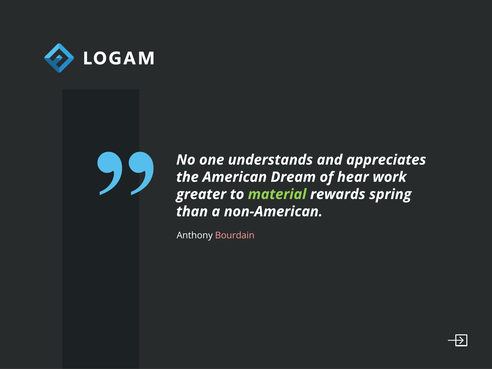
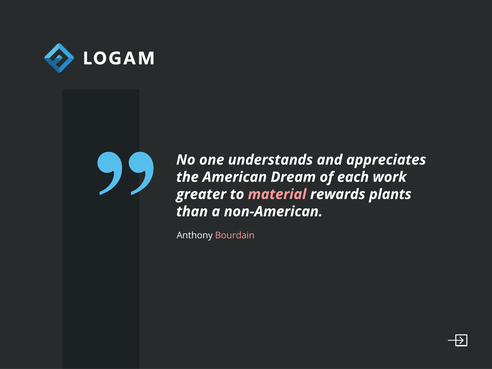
hear: hear -> each
material colour: light green -> pink
spring: spring -> plants
